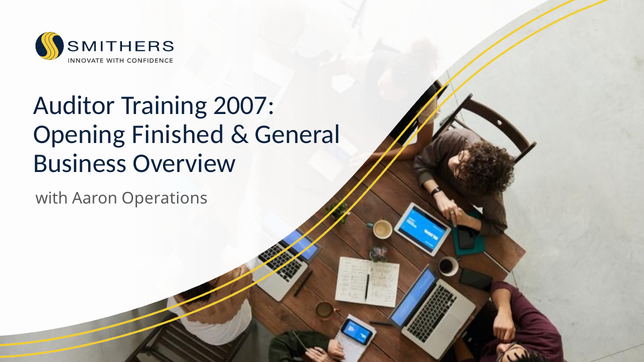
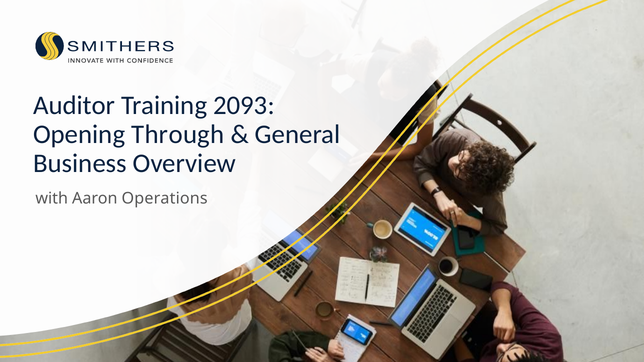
2007: 2007 -> 2093
Finished: Finished -> Through
